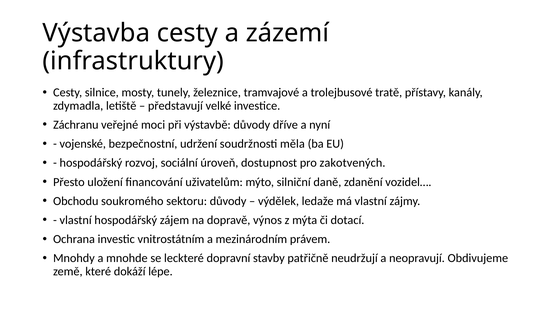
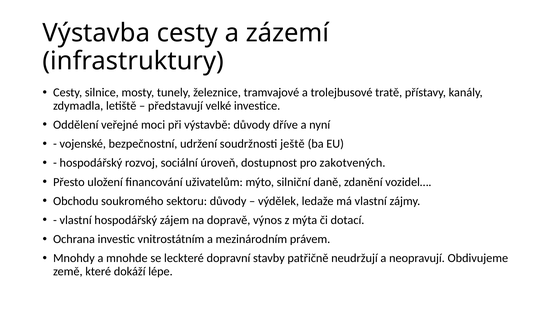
Záchranu: Záchranu -> Oddělení
měla: měla -> ještě
